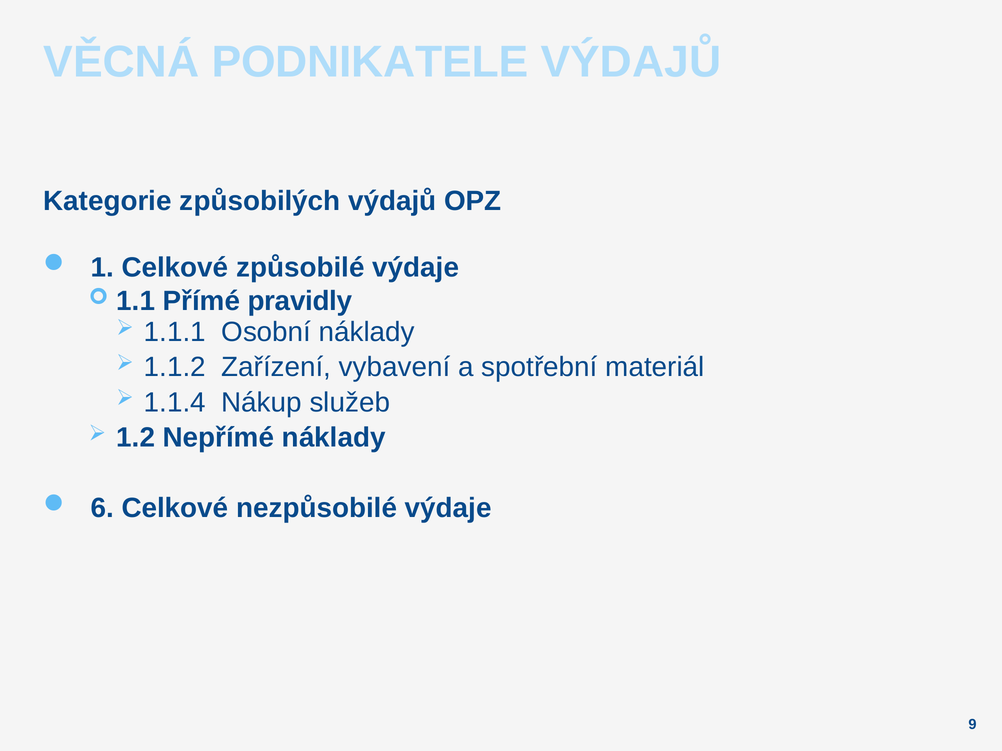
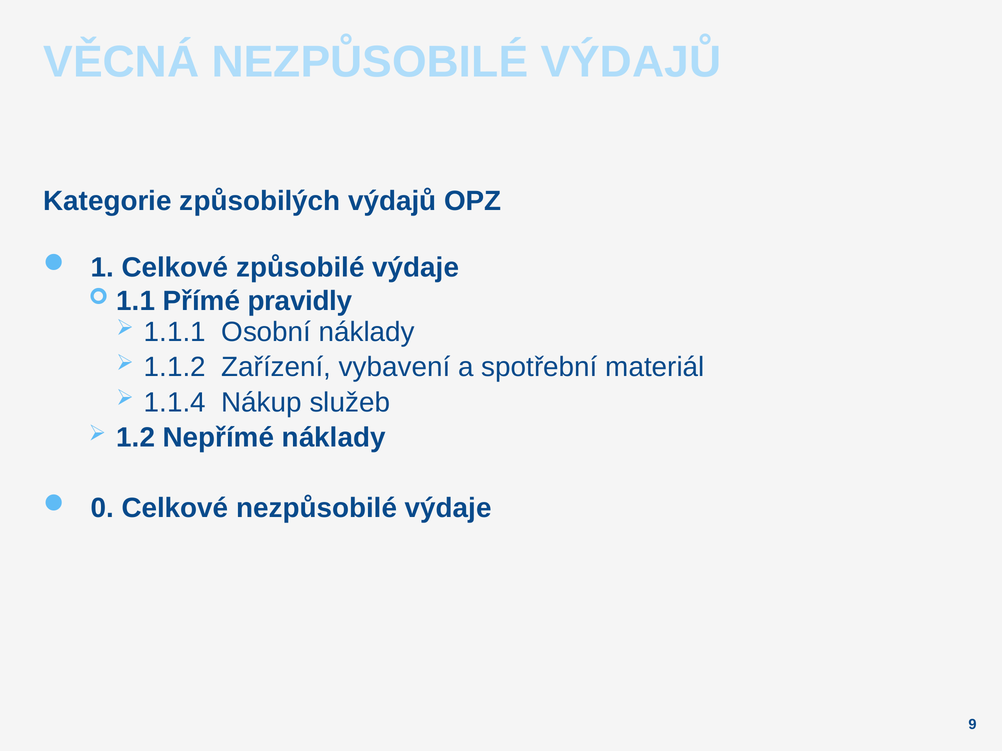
VĚCNÁ PODNIKATELE: PODNIKATELE -> NEZPŮSOBILÉ
6: 6 -> 0
